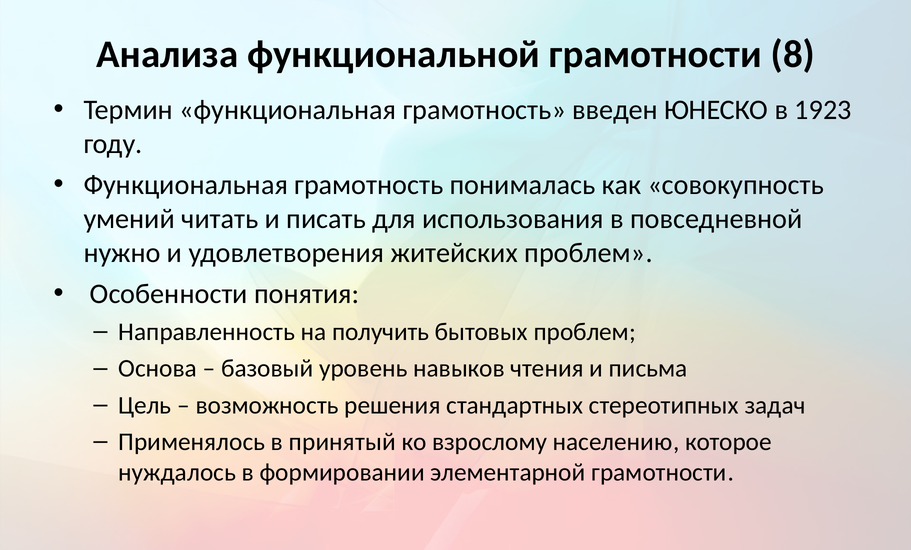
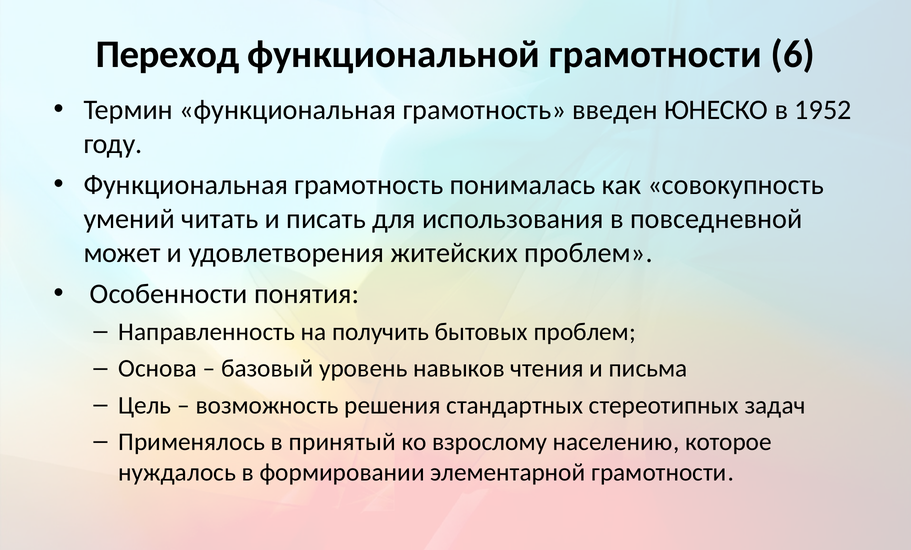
Анализа: Анализа -> Переход
8: 8 -> 6
1923: 1923 -> 1952
нужно: нужно -> может
